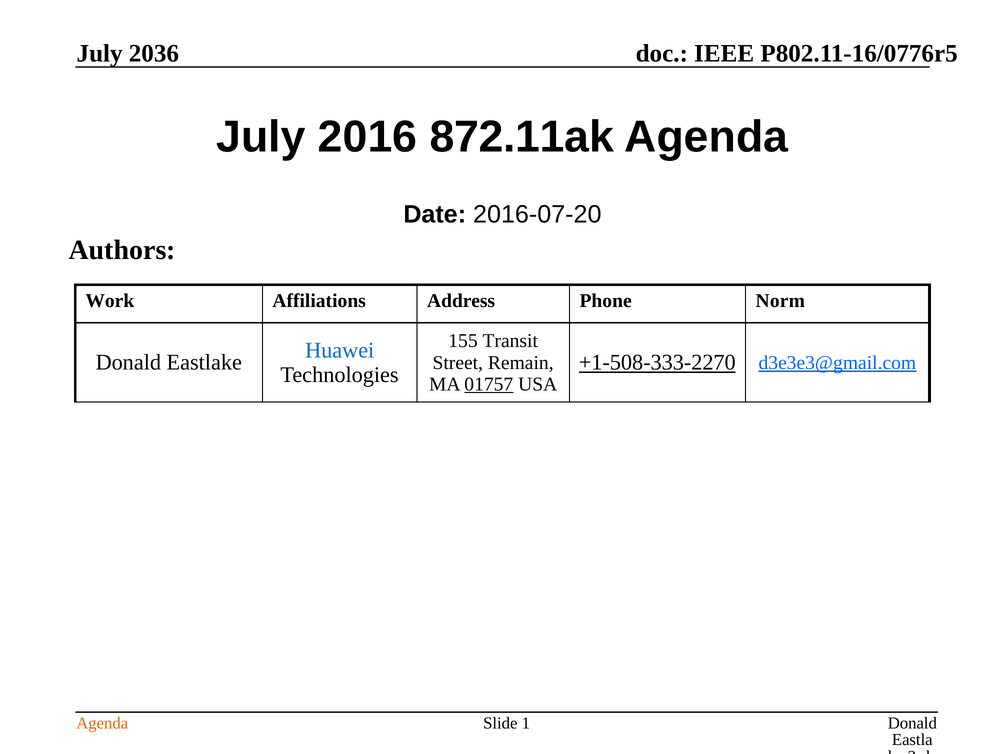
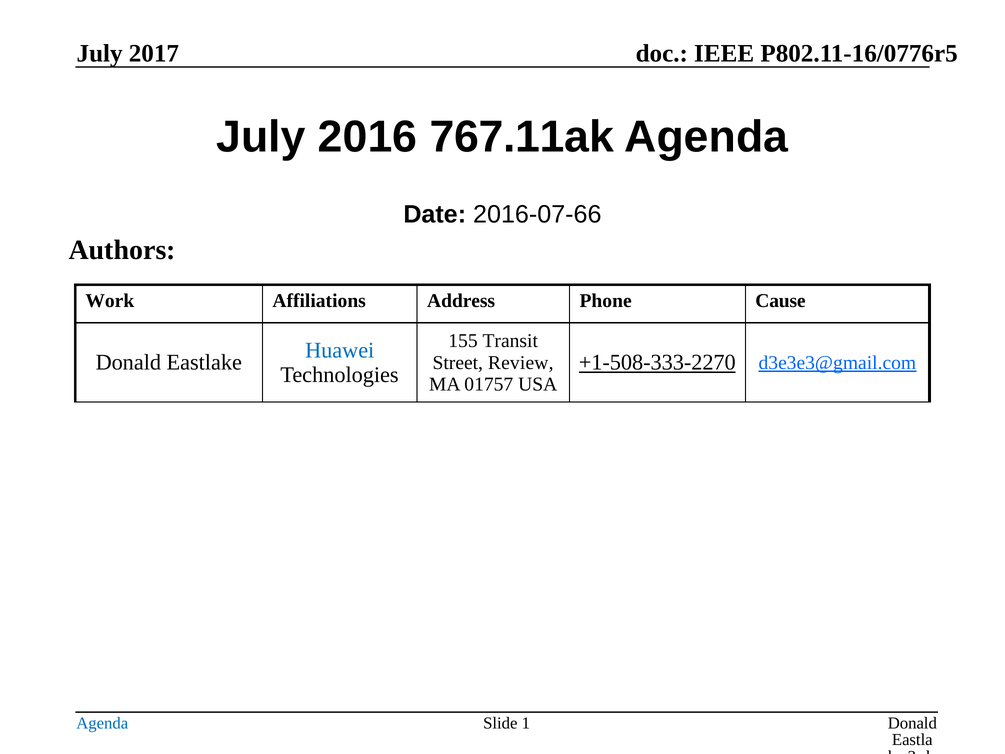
2036: 2036 -> 2017
872.11ak: 872.11ak -> 767.11ak
2016-07-20: 2016-07-20 -> 2016-07-66
Norm: Norm -> Cause
Remain: Remain -> Review
01757 underline: present -> none
Agenda at (102, 723) colour: orange -> blue
